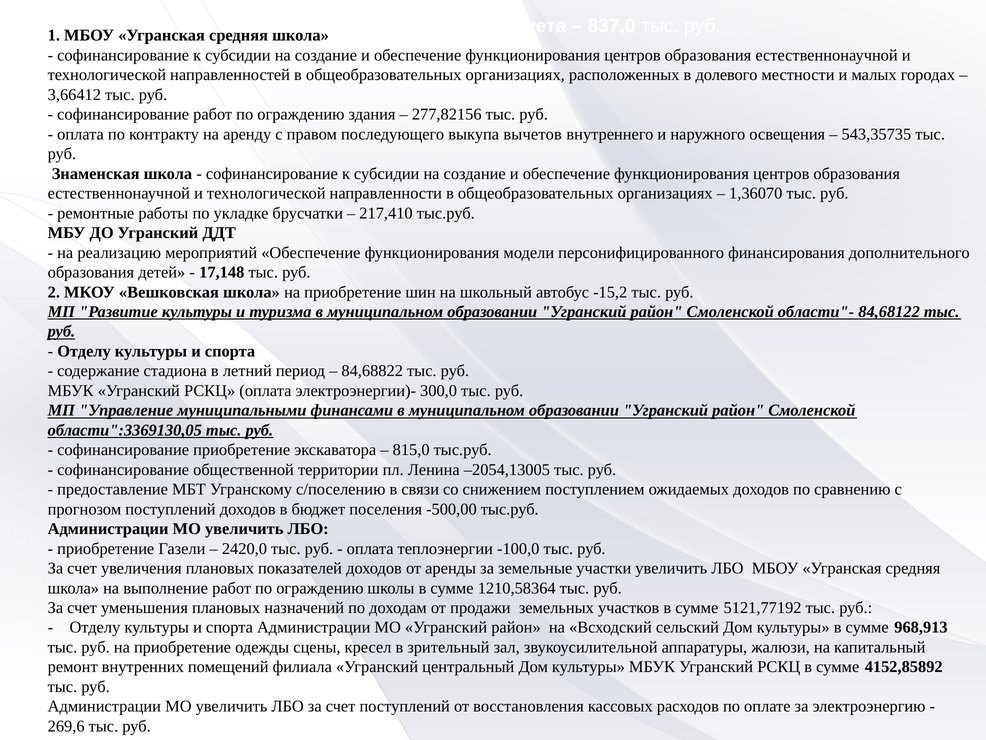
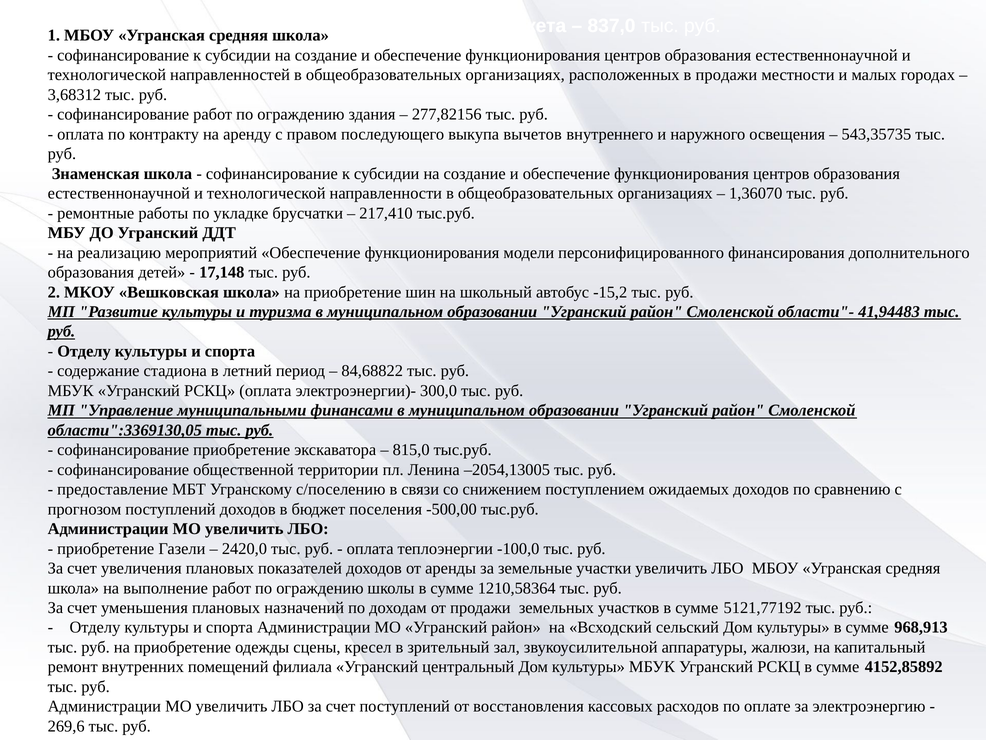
в долевого: долевого -> продажи
3,66412: 3,66412 -> 3,68312
84,68122: 84,68122 -> 41,94483
